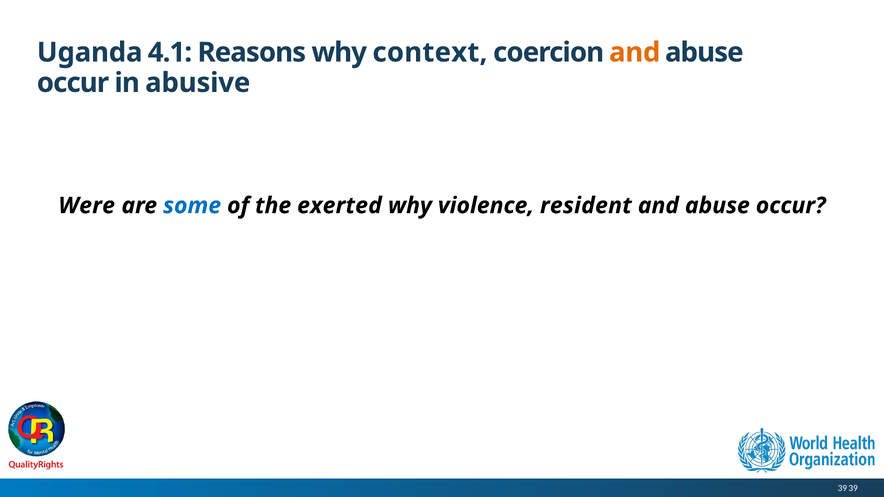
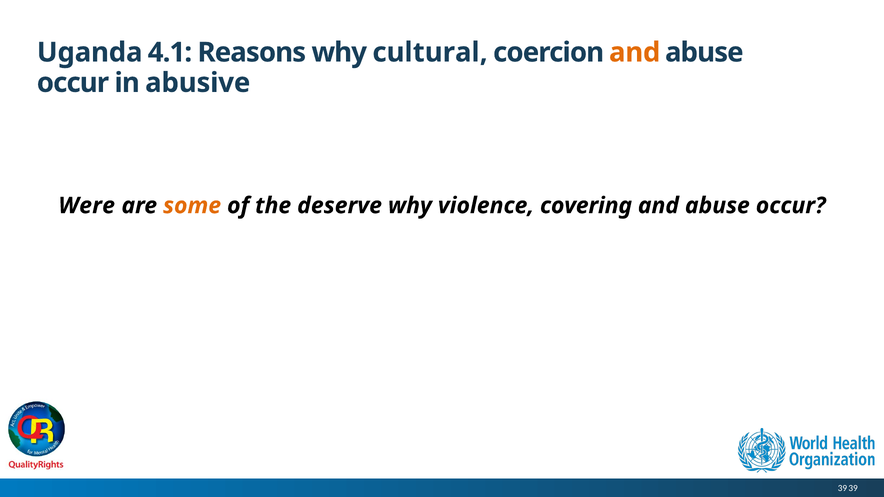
context: context -> cultural
some colour: blue -> orange
exerted: exerted -> deserve
resident: resident -> covering
